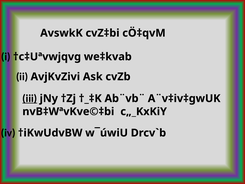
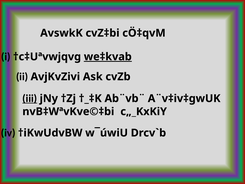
we‡kvab underline: none -> present
